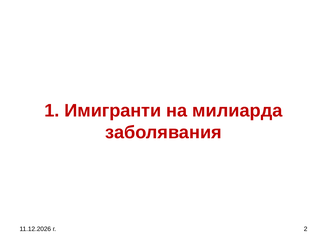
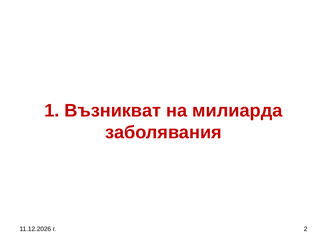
Имигранти: Имигранти -> Възникват
